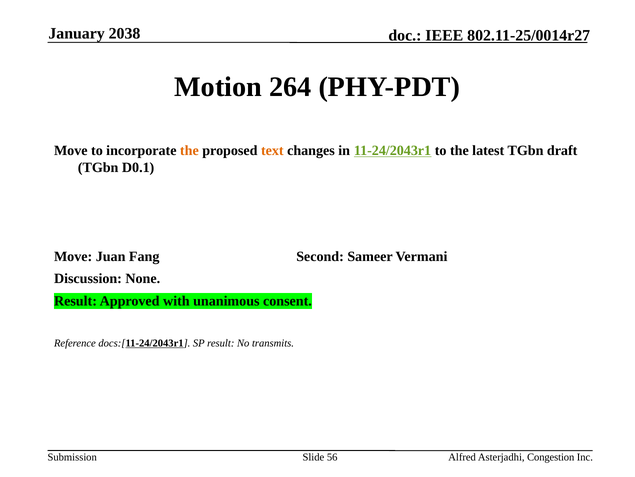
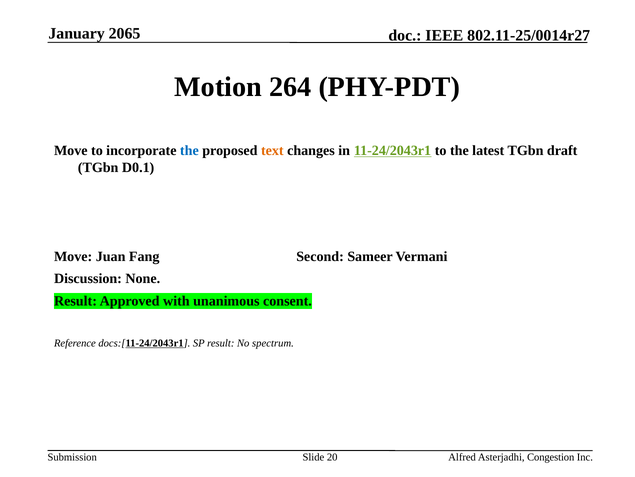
2038: 2038 -> 2065
the at (189, 150) colour: orange -> blue
transmits: transmits -> spectrum
56: 56 -> 20
